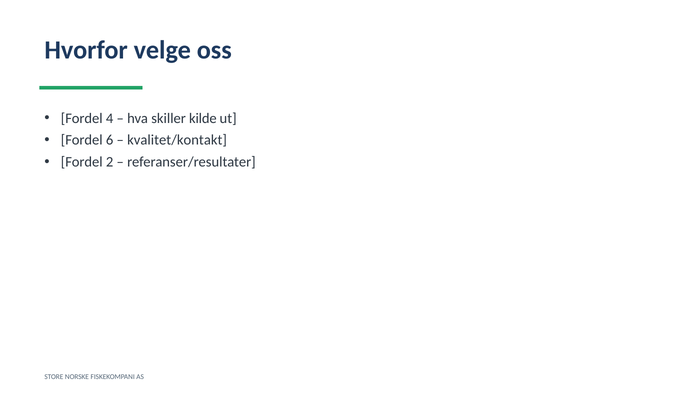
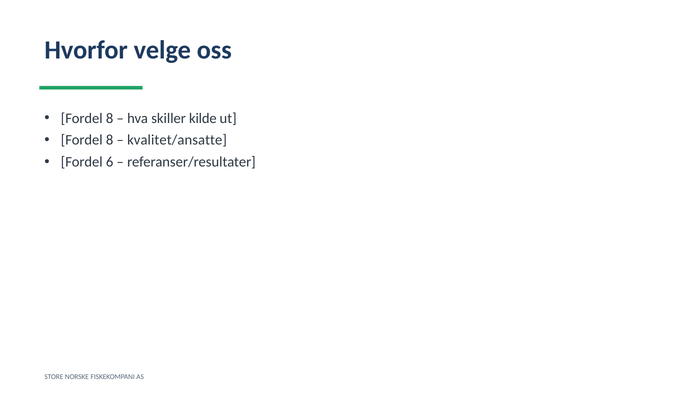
4 at (110, 118): 4 -> 8
6 at (110, 140): 6 -> 8
kvalitet/kontakt: kvalitet/kontakt -> kvalitet/ansatte
2: 2 -> 6
